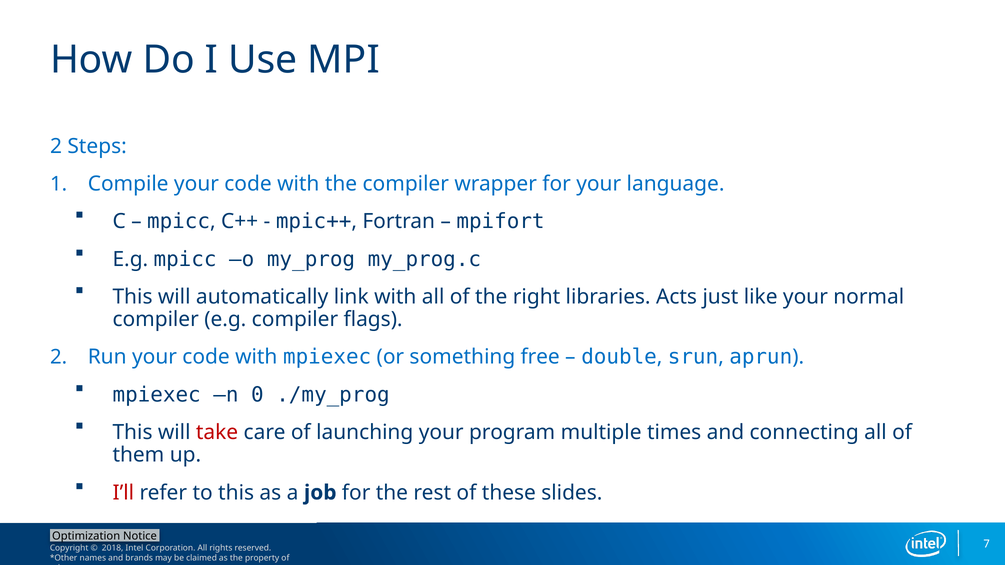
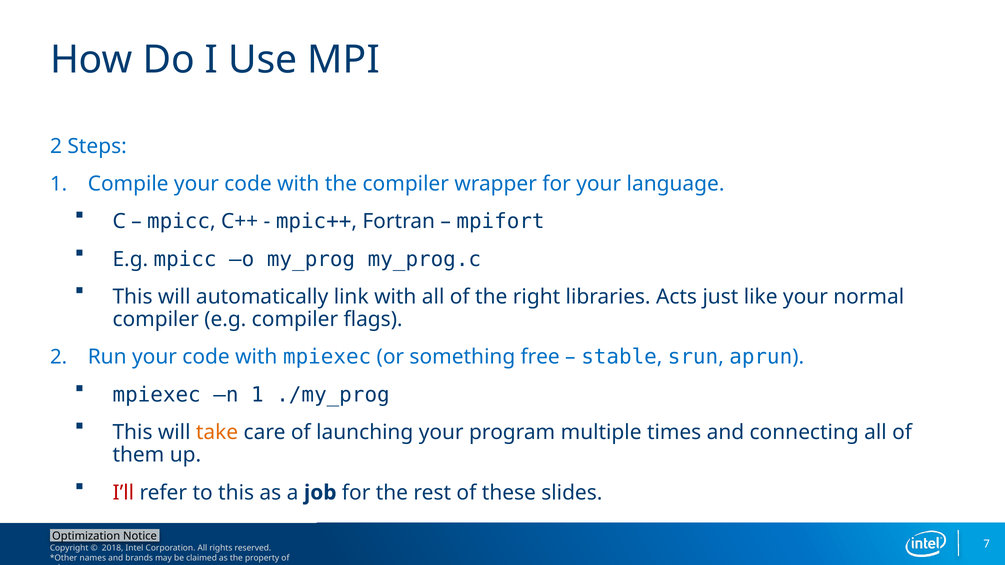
double: double -> stable
n 0: 0 -> 1
take colour: red -> orange
